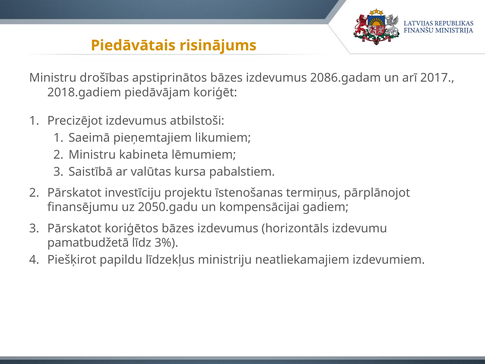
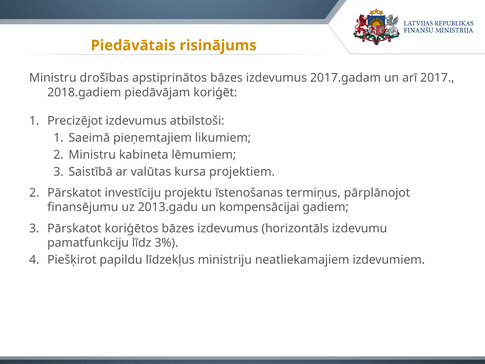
2086.gadam: 2086.gadam -> 2017.gadam
pabalstiem: pabalstiem -> projektiem
2050.gadu: 2050.gadu -> 2013.gadu
pamatbudžetā: pamatbudžetā -> pamatfunkciju
